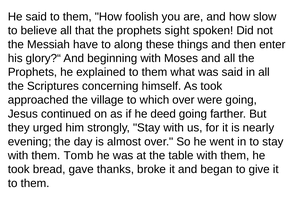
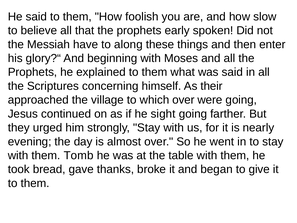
sight: sight -> early
As took: took -> their
deed: deed -> sight
